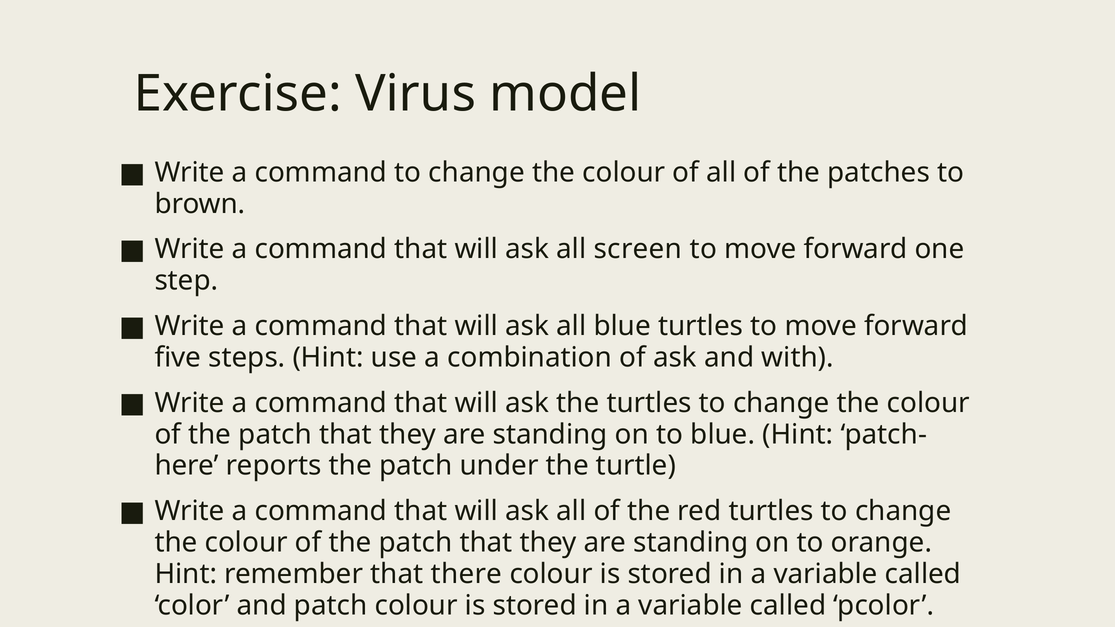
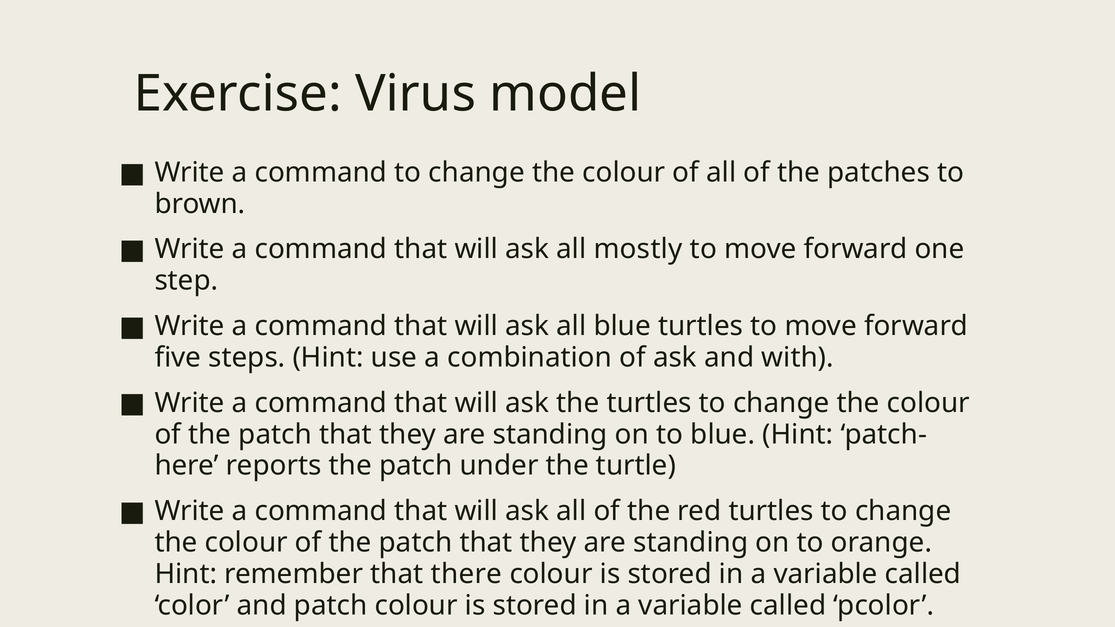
screen: screen -> mostly
